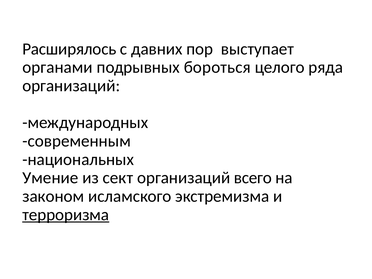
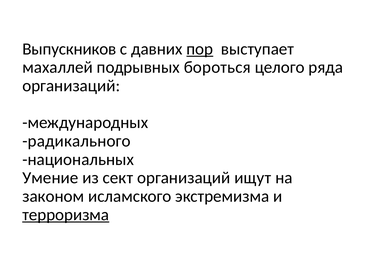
Расширялось: Расширялось -> Выпускников
пор underline: none -> present
органами: органами -> махаллей
современным: современным -> радикального
всего: всего -> ищут
